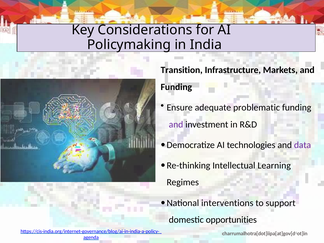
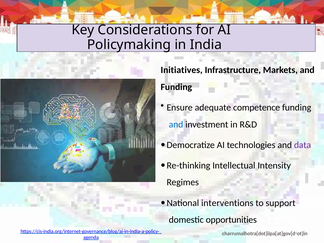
Transition: Transition -> Initiatives
problematic: problematic -> competence
and at (176, 124) colour: purple -> blue
Learning: Learning -> Intensity
